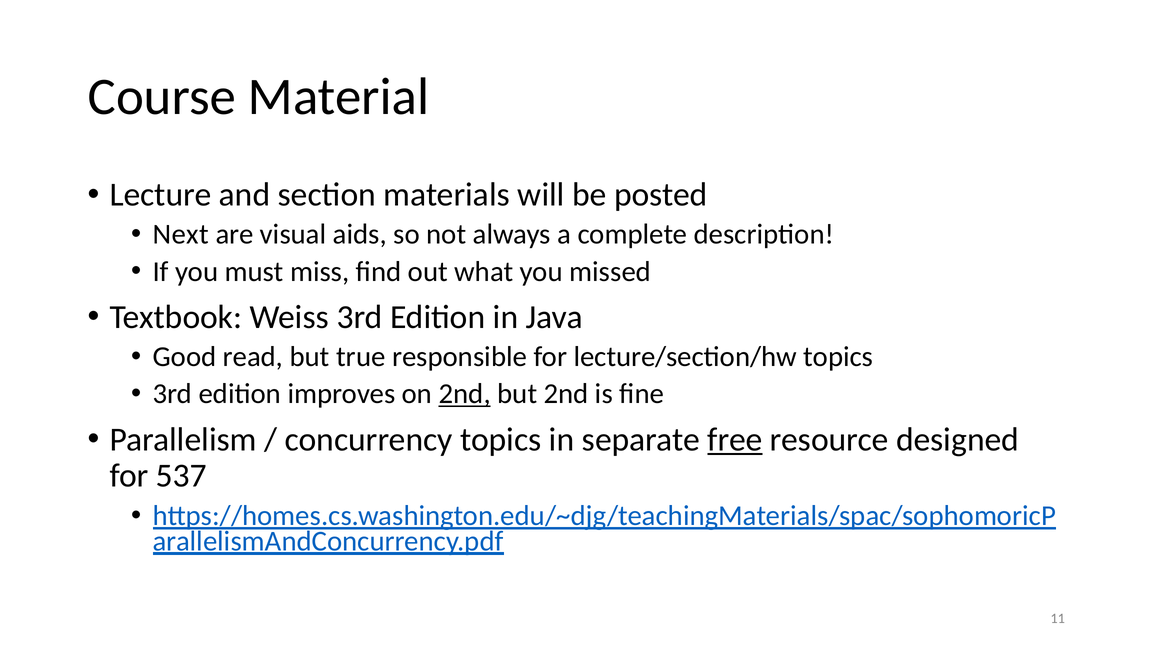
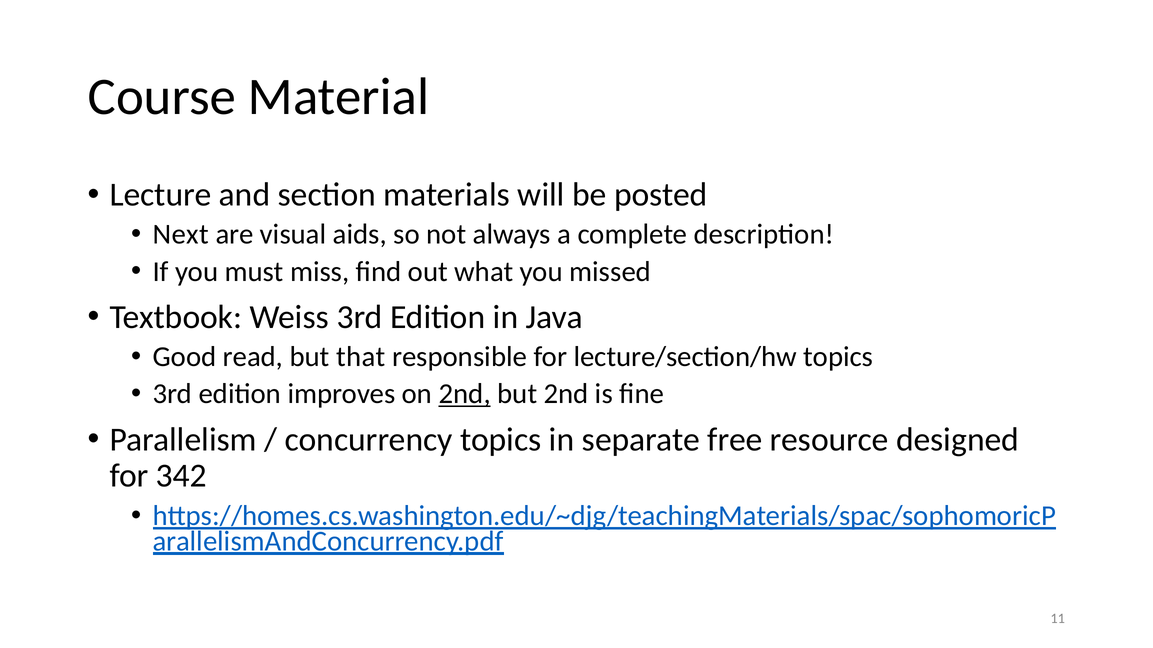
true: true -> that
free underline: present -> none
537: 537 -> 342
